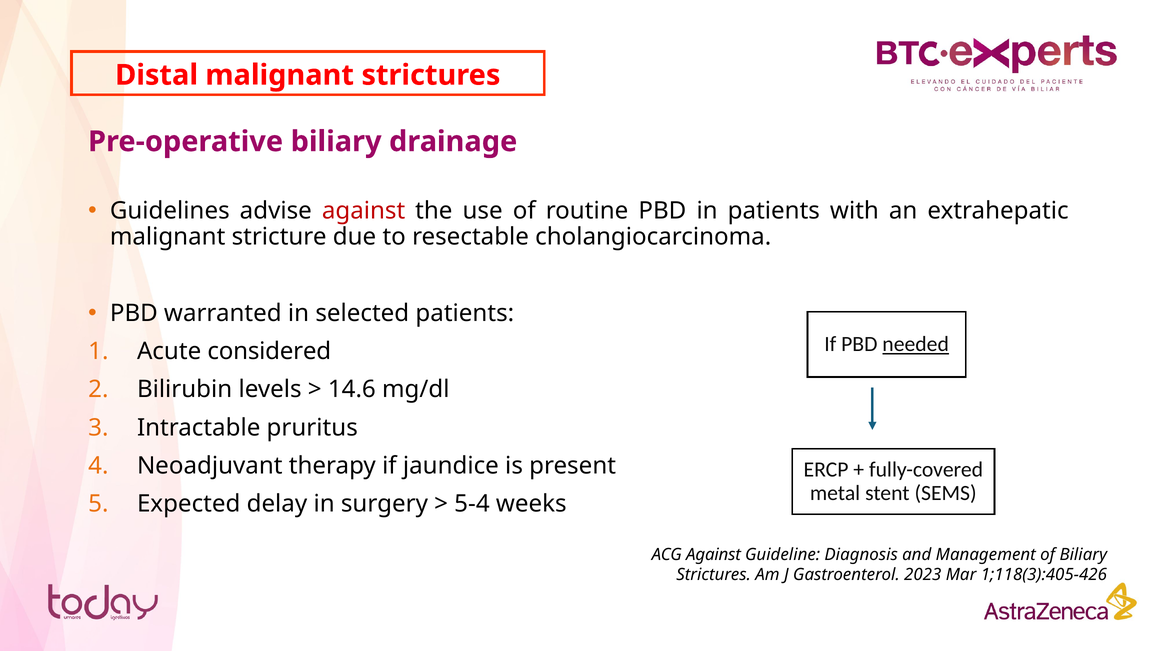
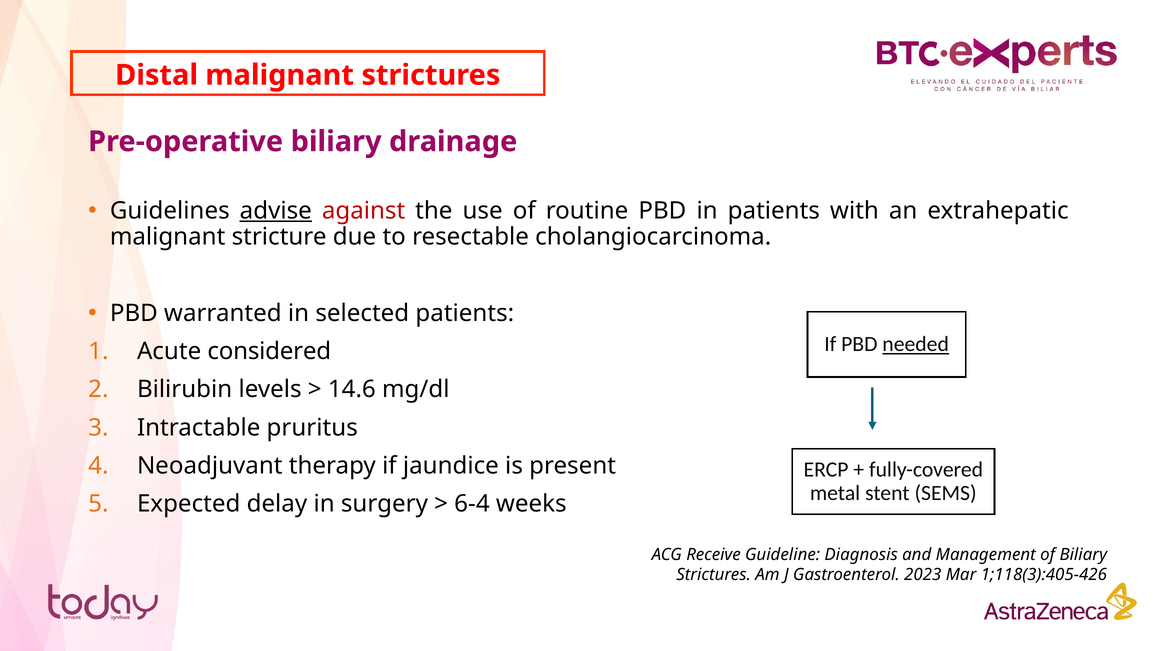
advise underline: none -> present
5-4: 5-4 -> 6-4
ACG Against: Against -> Receive
